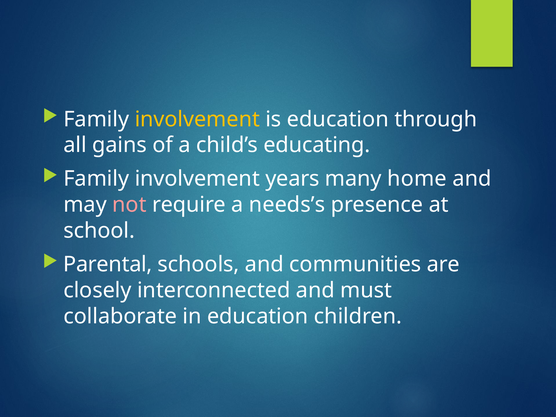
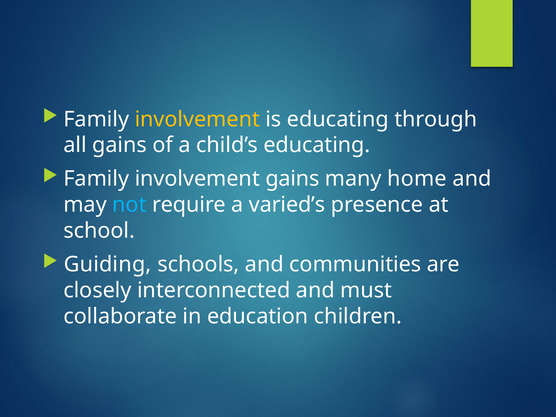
is education: education -> educating
involvement years: years -> gains
not colour: pink -> light blue
needs’s: needs’s -> varied’s
Parental: Parental -> Guiding
